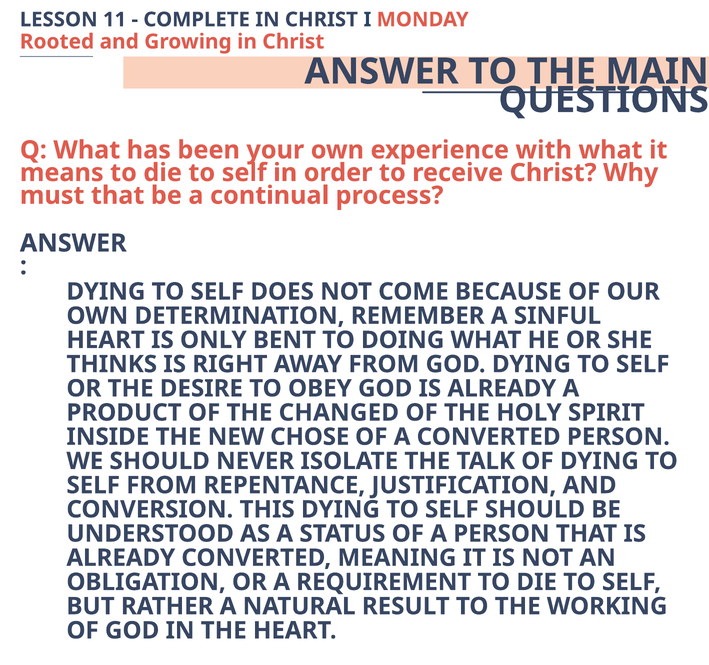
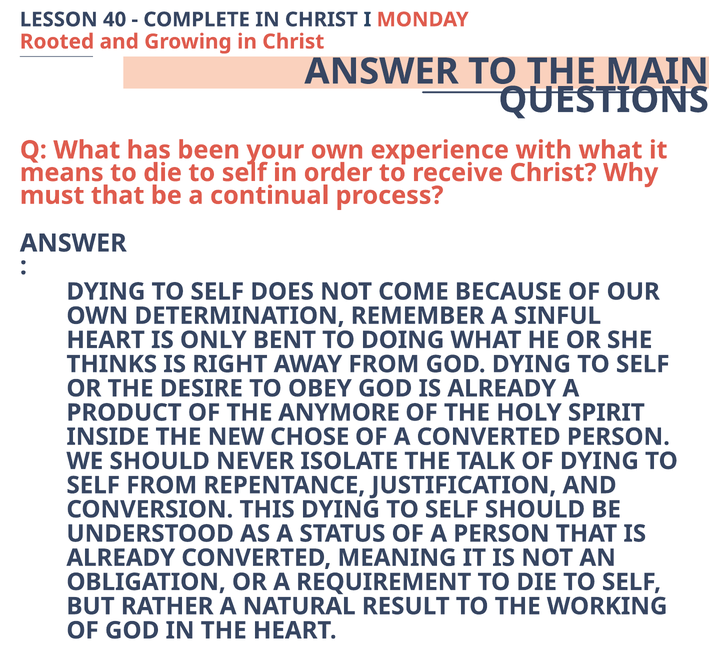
11: 11 -> 40
CHANGED: CHANGED -> ANYMORE
